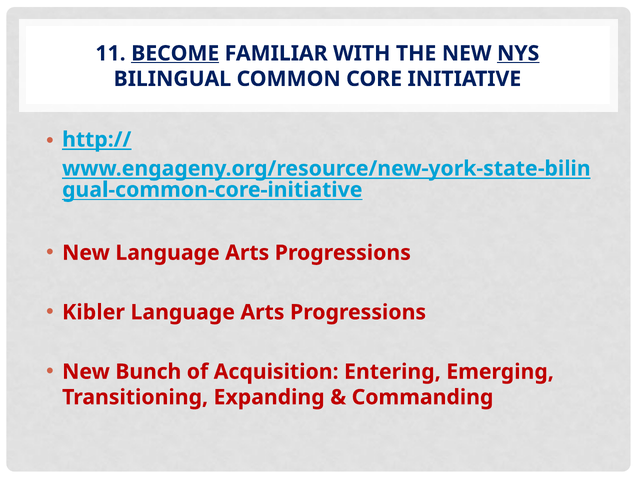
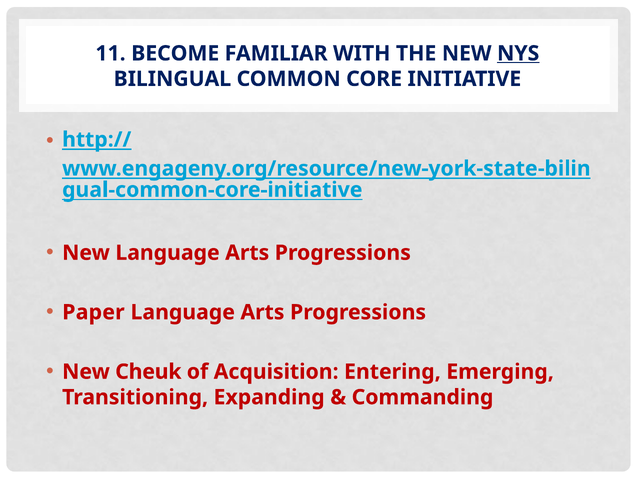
BECOME underline: present -> none
Kibler: Kibler -> Paper
Bunch: Bunch -> Cheuk
